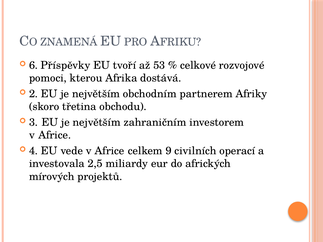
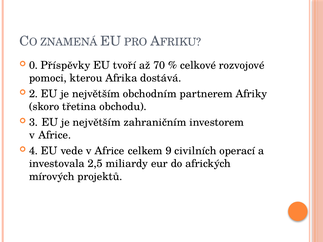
6: 6 -> 0
53: 53 -> 70
